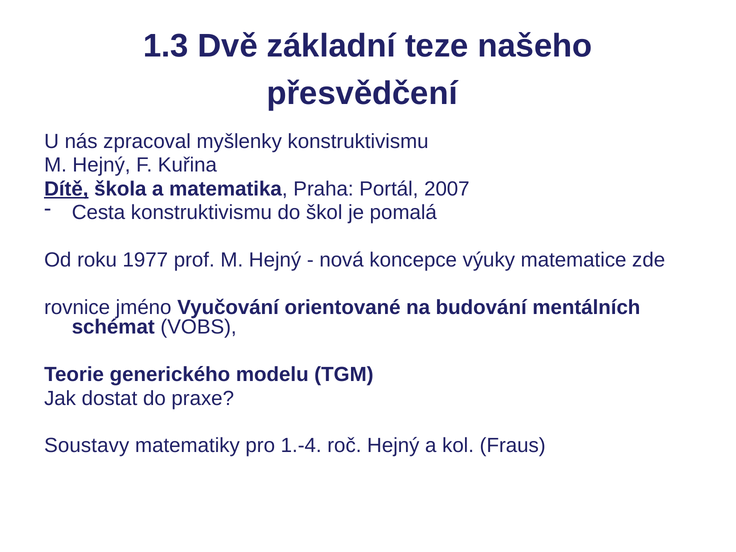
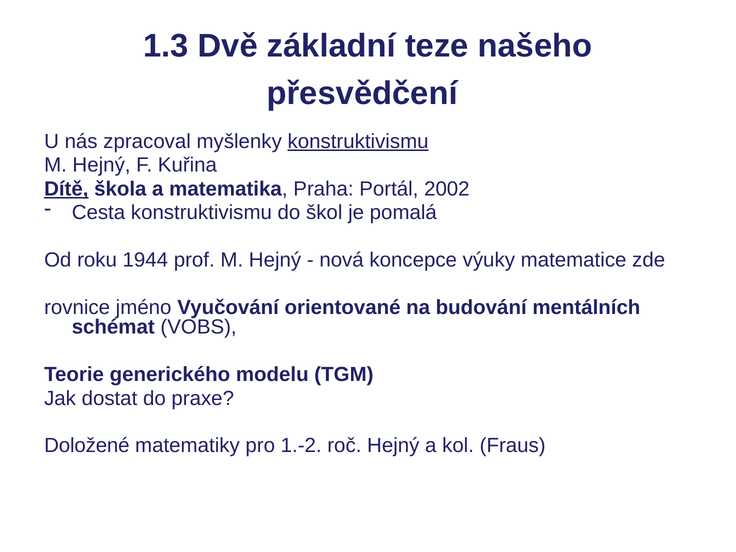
konstruktivismu at (358, 141) underline: none -> present
2007: 2007 -> 2002
1977: 1977 -> 1944
Soustavy: Soustavy -> Doložené
1.-4: 1.-4 -> 1.-2
